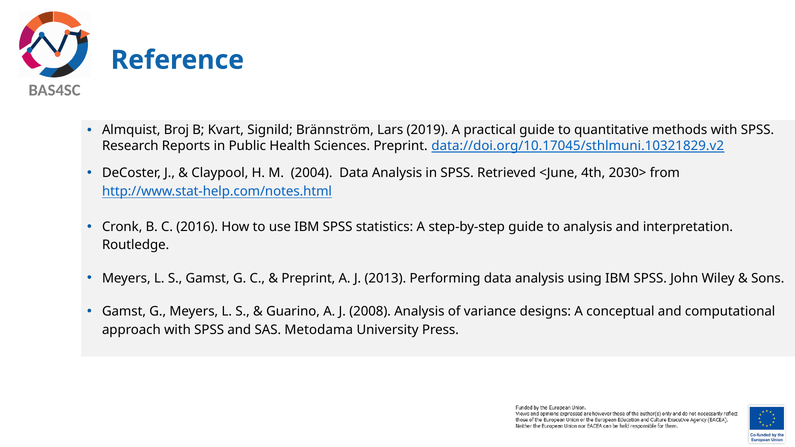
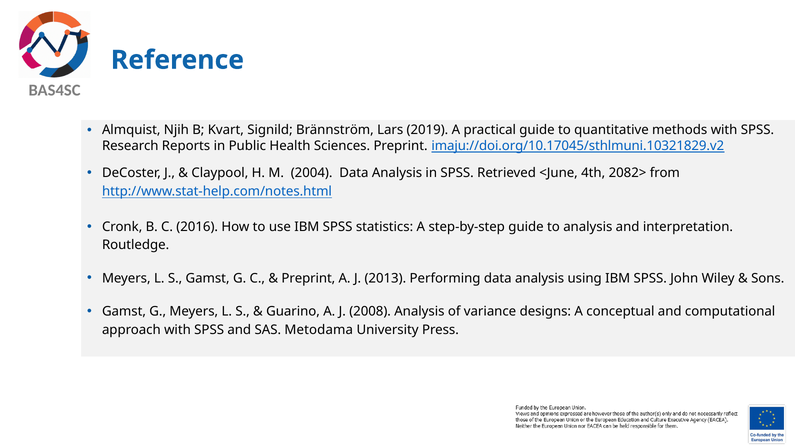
Broj: Broj -> Njih
data://doi.org/10.17045/sthlmuni.10321829.v2: data://doi.org/10.17045/sthlmuni.10321829.v2 -> imaju://doi.org/10.17045/sthlmuni.10321829.v2
2030>: 2030> -> 2082>
